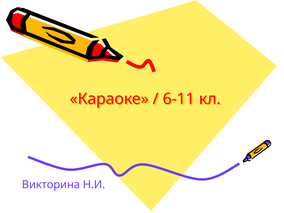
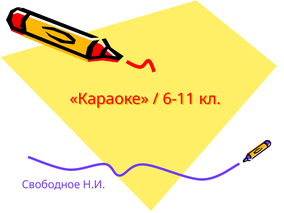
Викторина: Викторина -> Свободное
